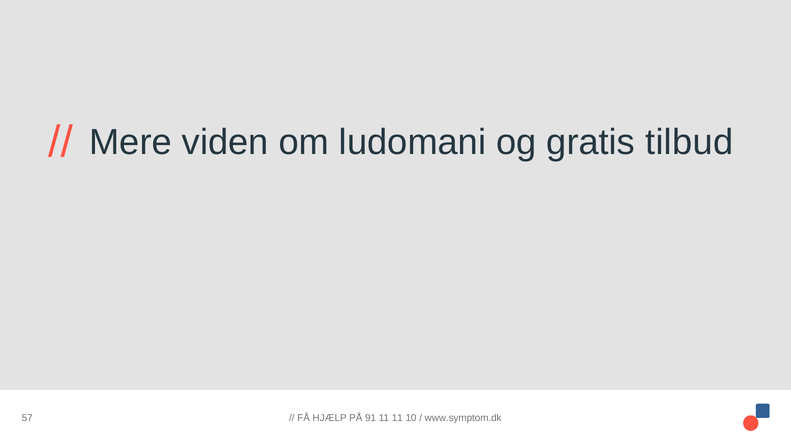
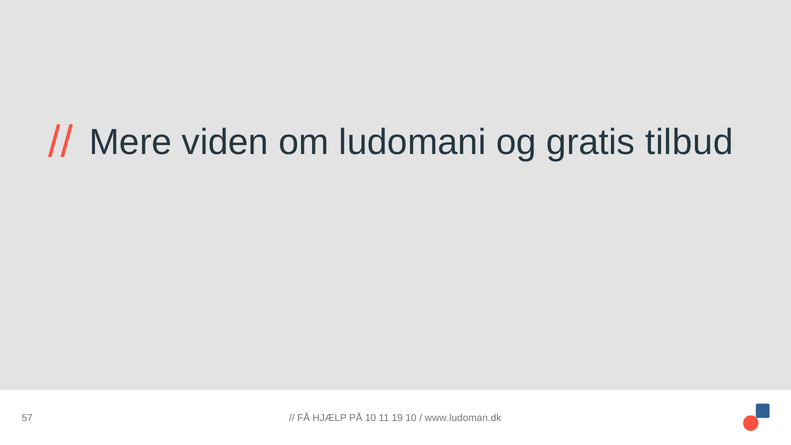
PÅ 91: 91 -> 10
11 11: 11 -> 19
www.symptom.dk: www.symptom.dk -> www.ludoman.dk
